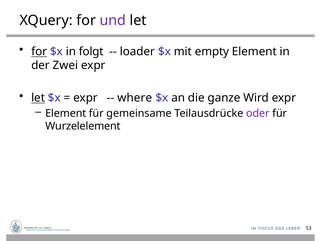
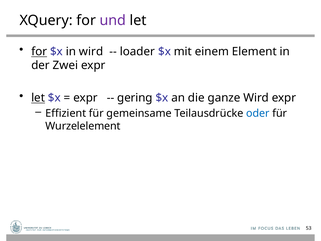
in folgt: folgt -> wird
empty: empty -> einem
where: where -> gering
Element at (66, 113): Element -> Effizient
oder colour: purple -> blue
